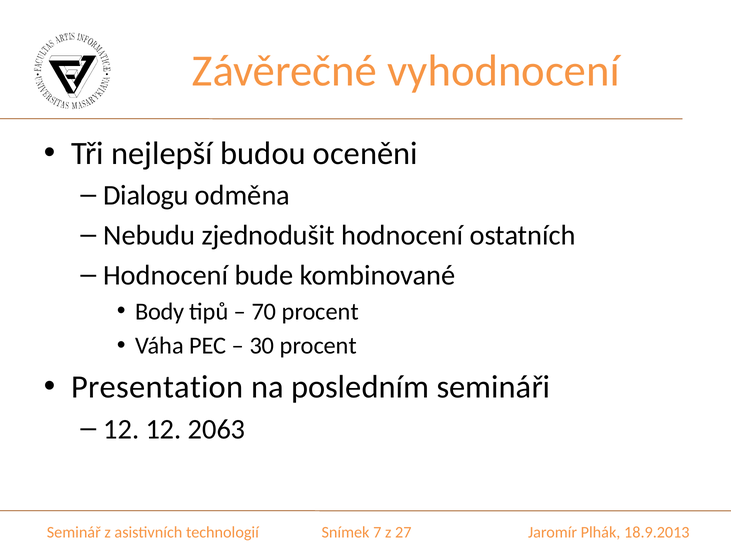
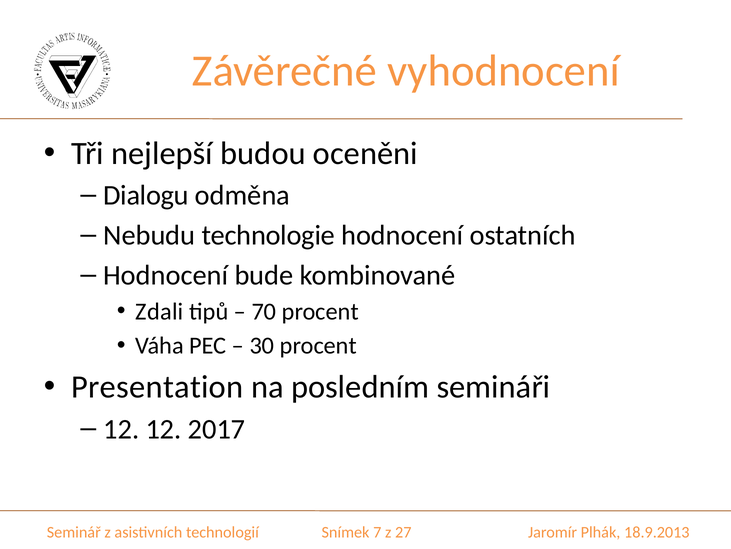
zjednodušit: zjednodušit -> technologie
Body: Body -> Zdali
2063: 2063 -> 2017
